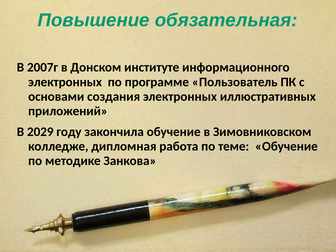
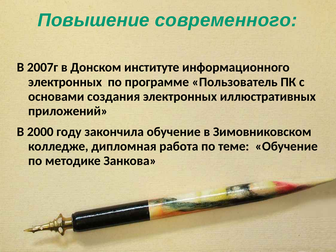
обязательная: обязательная -> современного
2029: 2029 -> 2000
